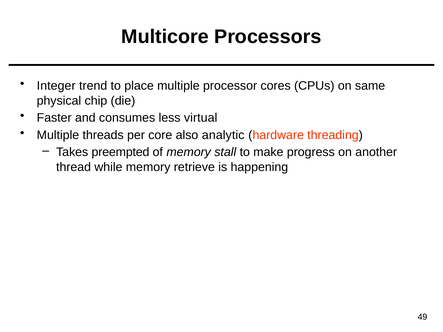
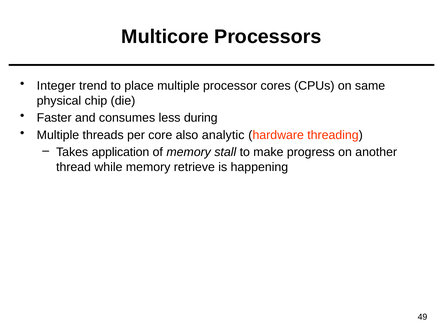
virtual: virtual -> during
preempted: preempted -> application
